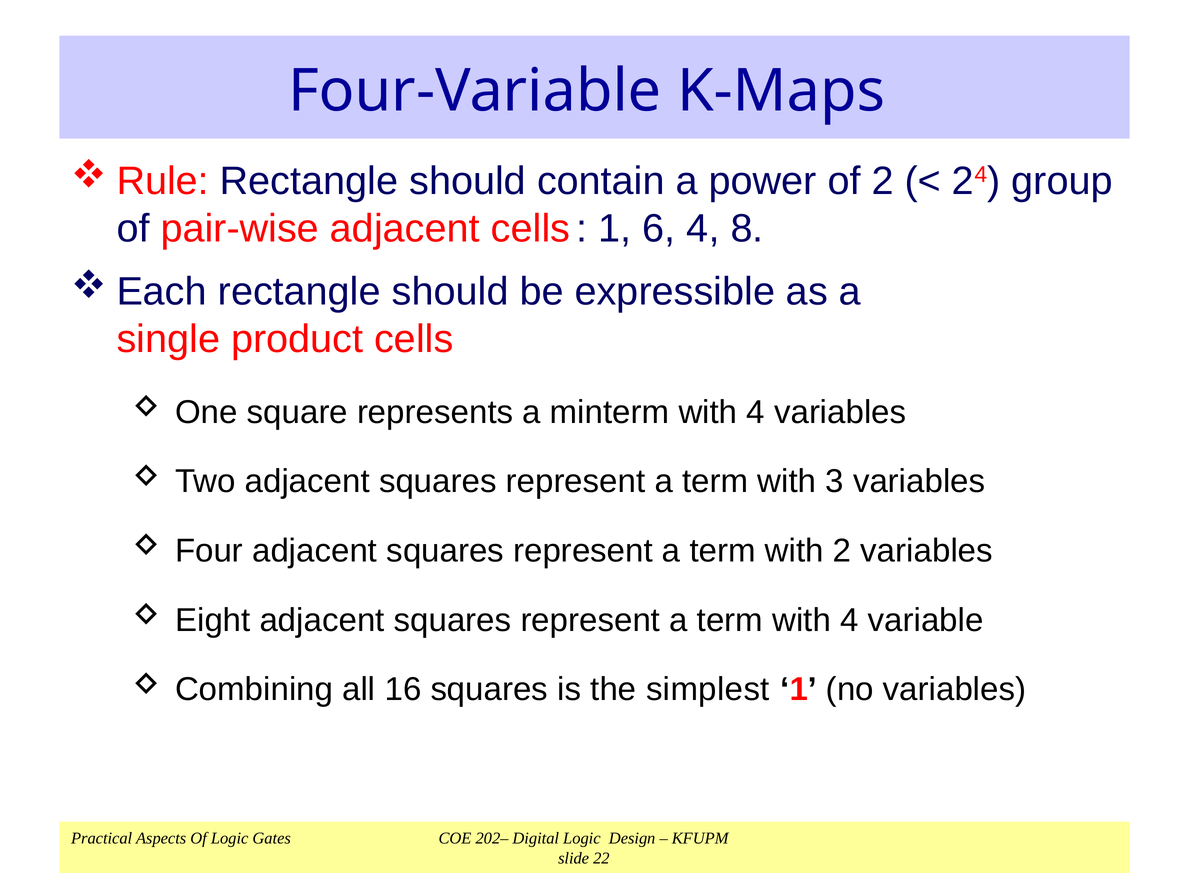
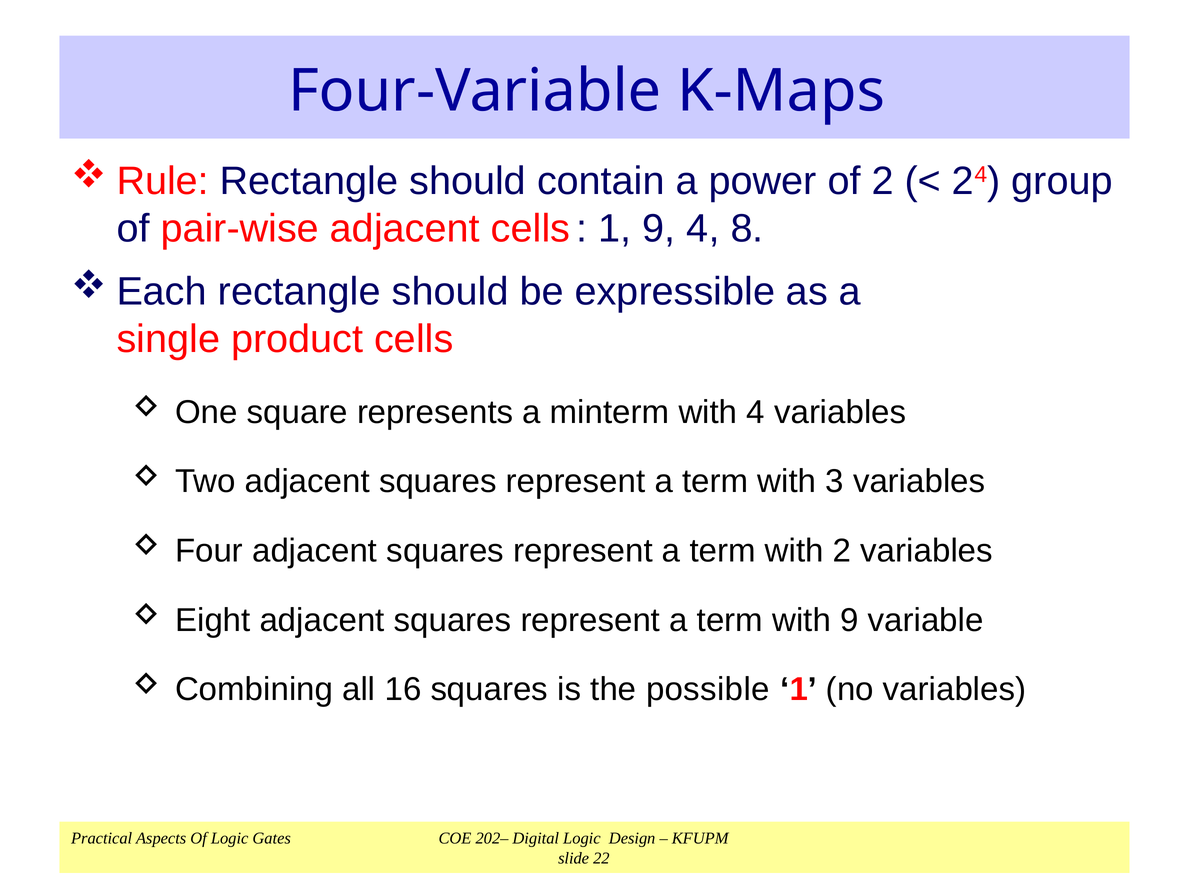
1 6: 6 -> 9
term with 4: 4 -> 9
simplest: simplest -> possible
